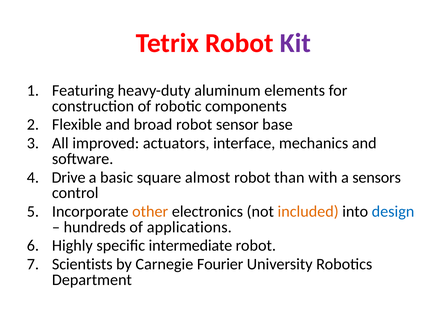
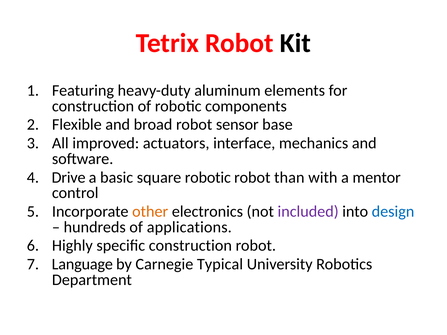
Kit colour: purple -> black
square almost: almost -> robotic
sensors: sensors -> mentor
included colour: orange -> purple
specific intermediate: intermediate -> construction
Scientists: Scientists -> Language
Fourier: Fourier -> Typical
